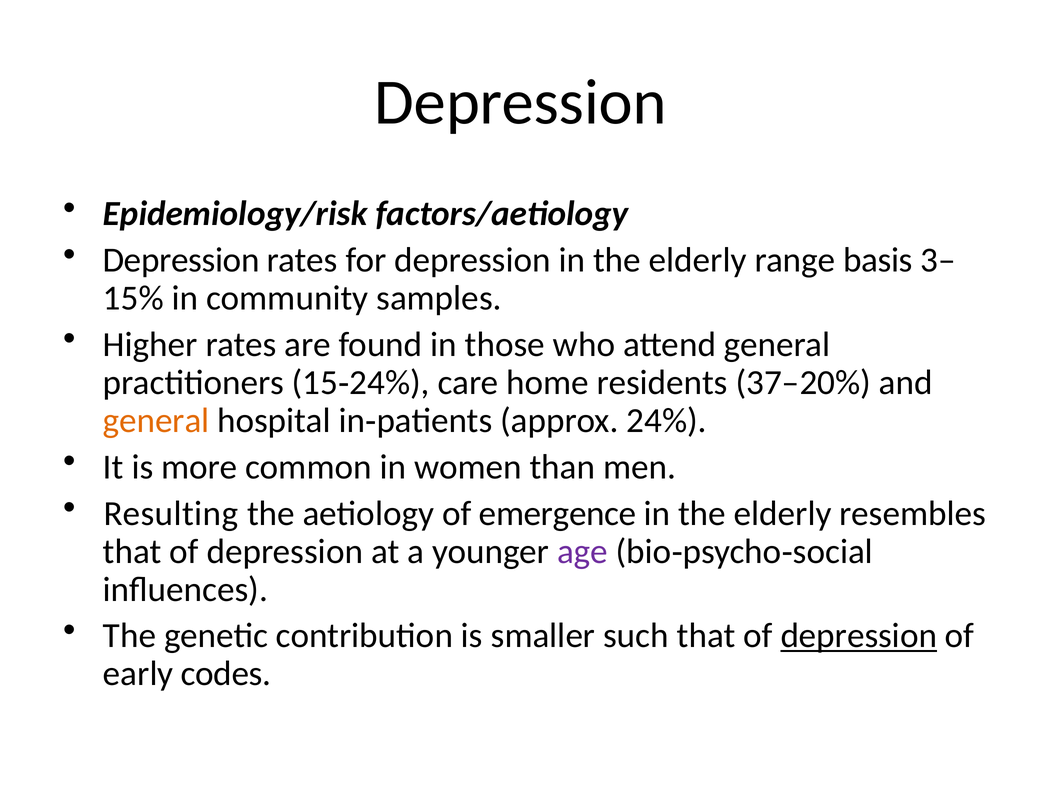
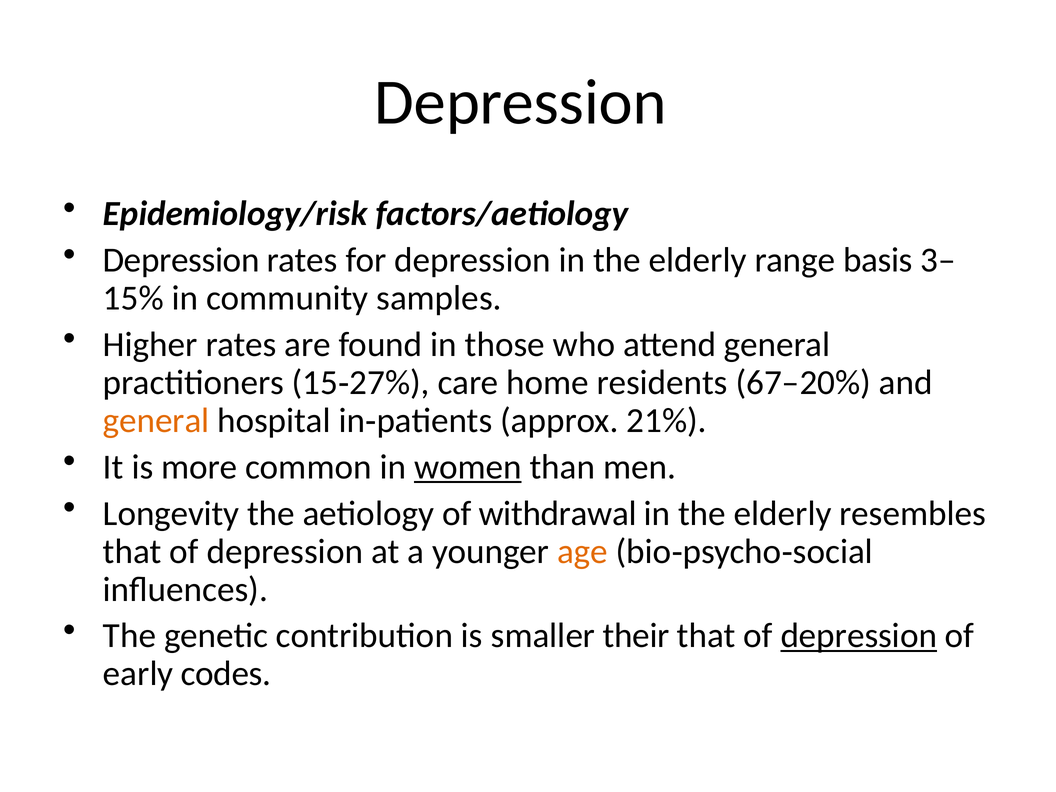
24% at (390, 383): 24% -> 27%
37–20%: 37–20% -> 67–20%
approx 24%: 24% -> 21%
women underline: none -> present
Resulting: Resulting -> Longevity
emergence: emergence -> withdrawal
age colour: purple -> orange
such: such -> their
